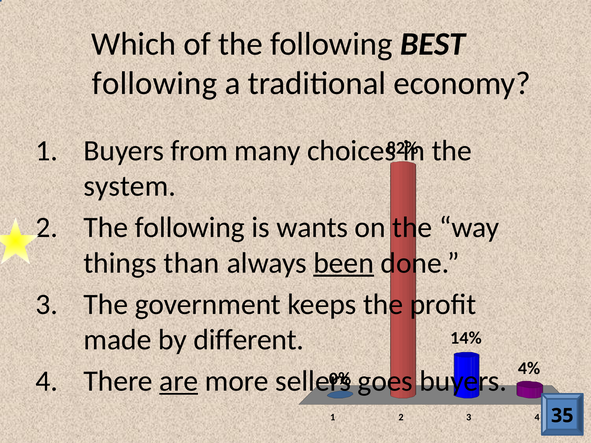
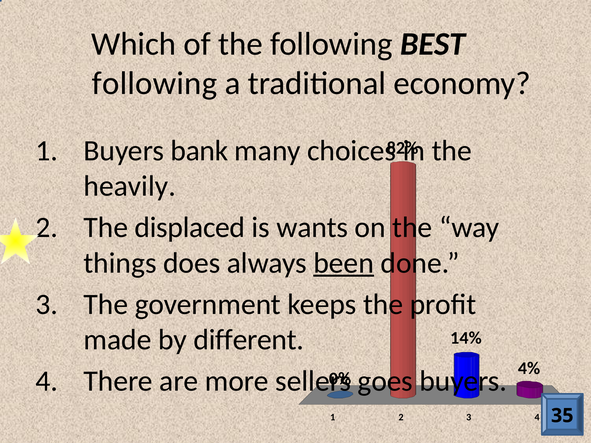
from: from -> bank
system: system -> heavily
following at (190, 228): following -> displaced
than: than -> does
are underline: present -> none
